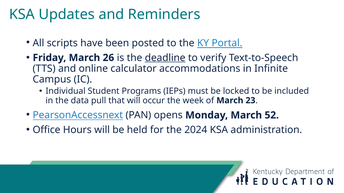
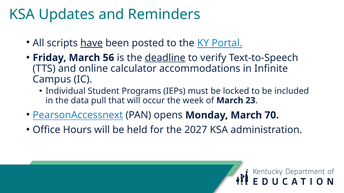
have underline: none -> present
26: 26 -> 56
52: 52 -> 70
2024: 2024 -> 2027
